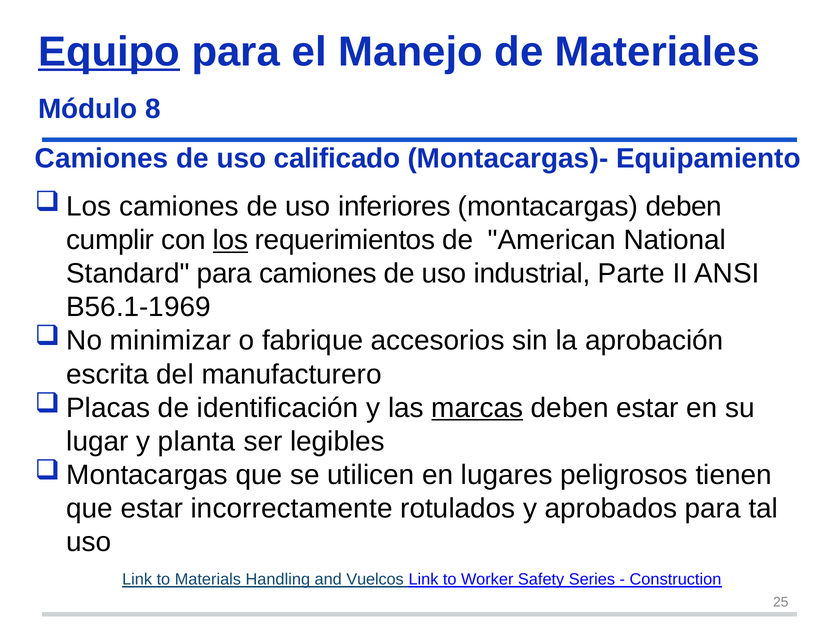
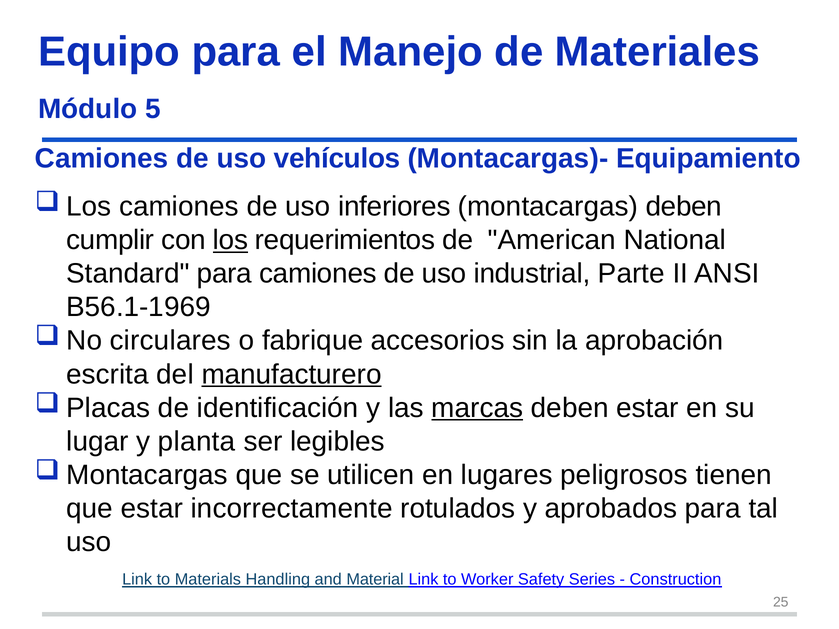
Equipo underline: present -> none
8: 8 -> 5
calificado: calificado -> vehículos
minimizar: minimizar -> circulares
manufacturero underline: none -> present
Vuelcos: Vuelcos -> Material
